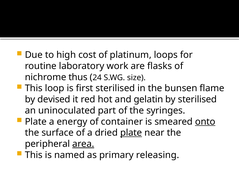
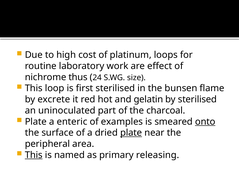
flasks: flasks -> effect
devised: devised -> excrete
syringes: syringes -> charcoal
energy: energy -> enteric
container: container -> examples
area underline: present -> none
This at (34, 155) underline: none -> present
